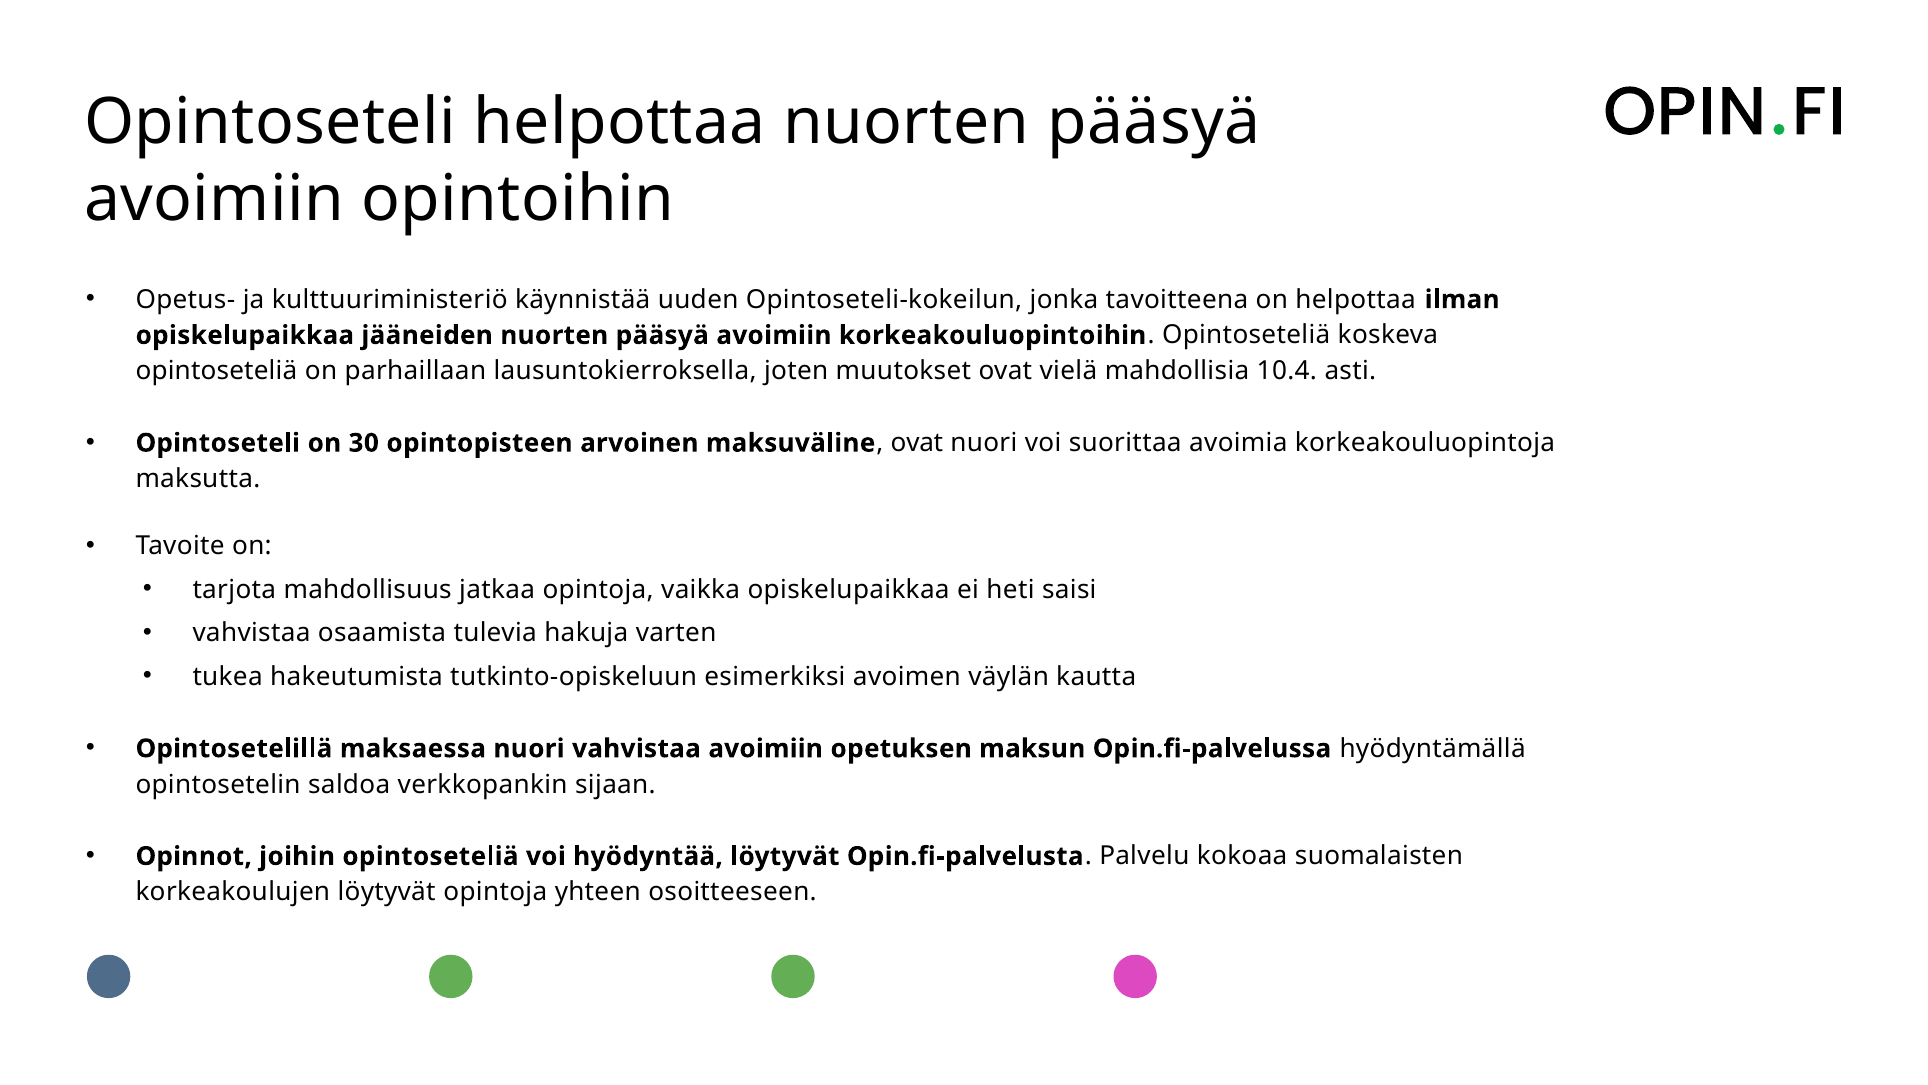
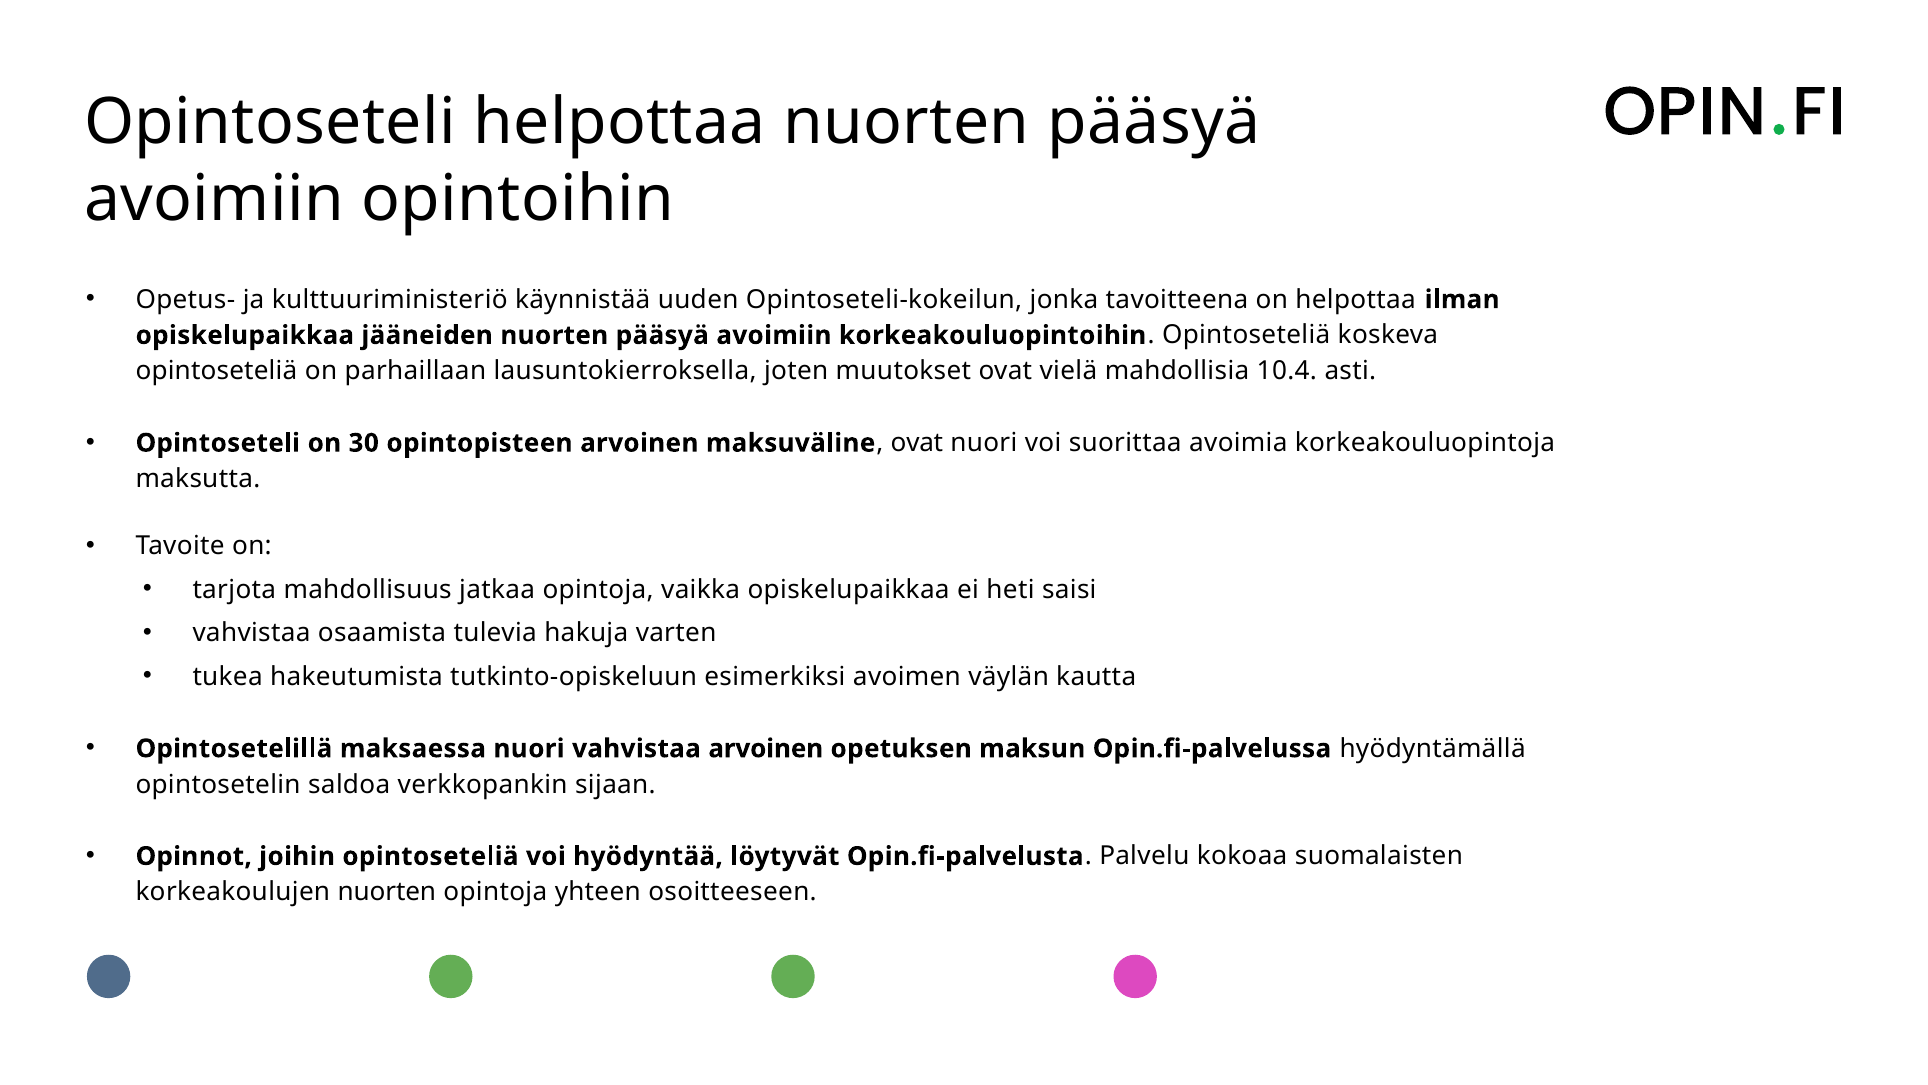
vahvistaa avoimiin: avoimiin -> arvoinen
korkeakoulujen löytyvät: löytyvät -> nuorten
